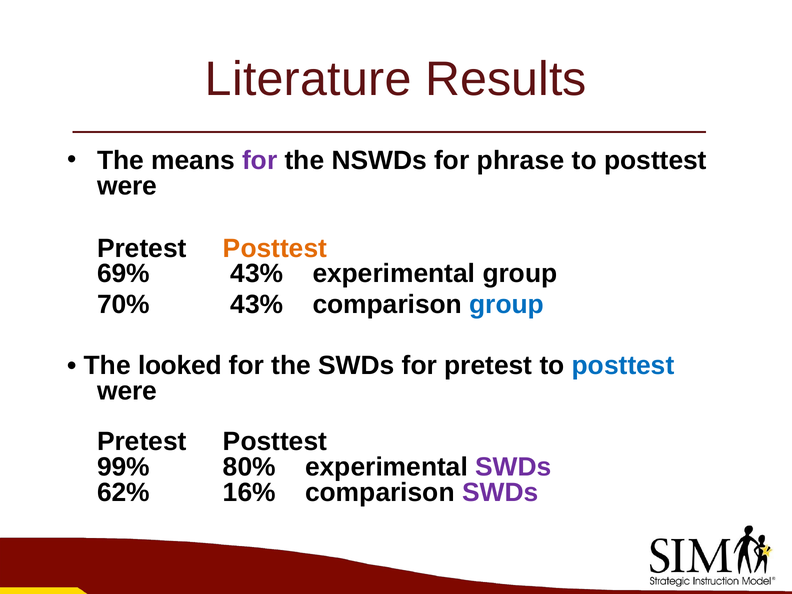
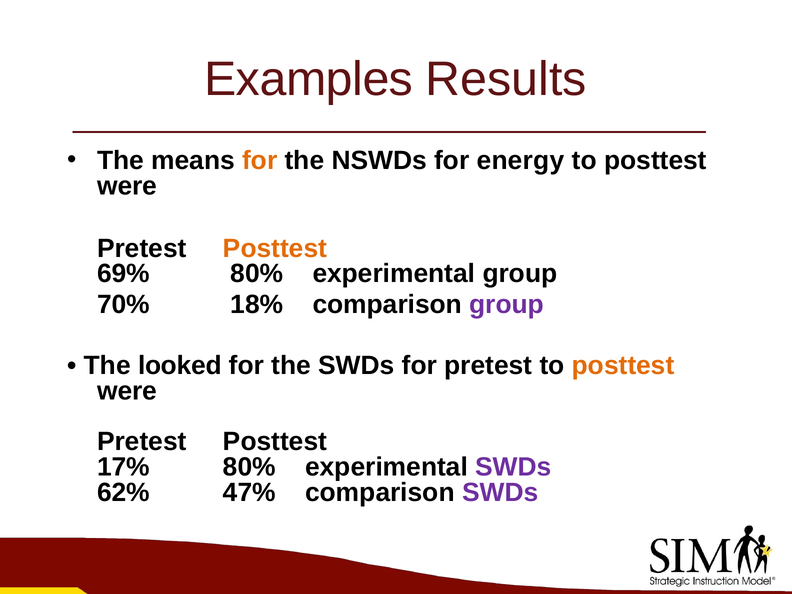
Literature: Literature -> Examples
for at (260, 161) colour: purple -> orange
phrase: phrase -> energy
69% 43%: 43% -> 80%
70% 43%: 43% -> 18%
group at (507, 304) colour: blue -> purple
posttest at (623, 366) colour: blue -> orange
99%: 99% -> 17%
16%: 16% -> 47%
